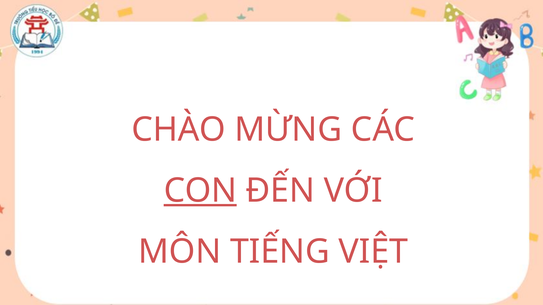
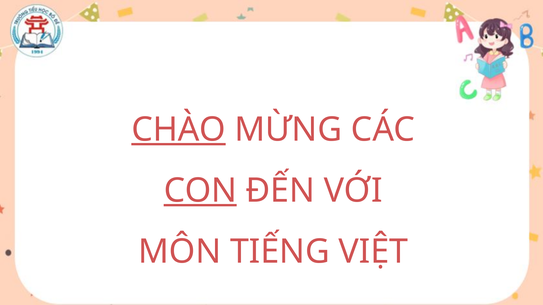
CHÀO underline: none -> present
